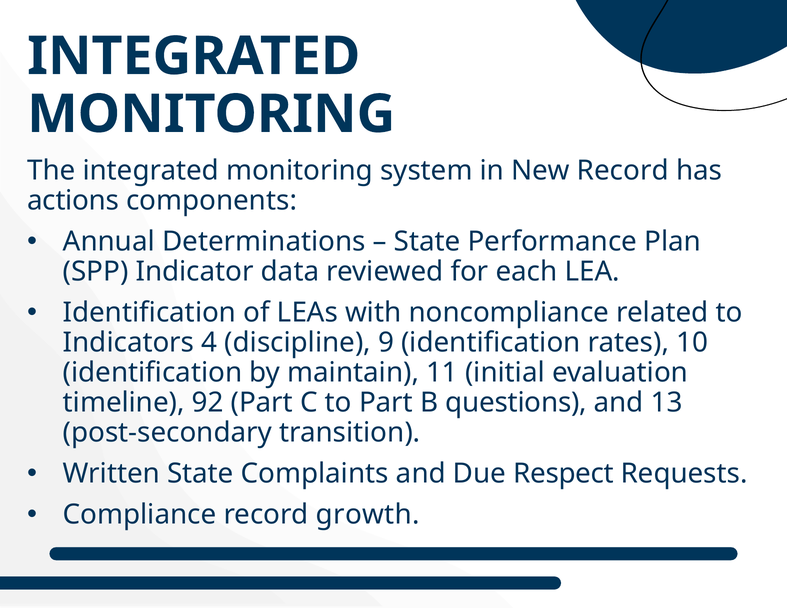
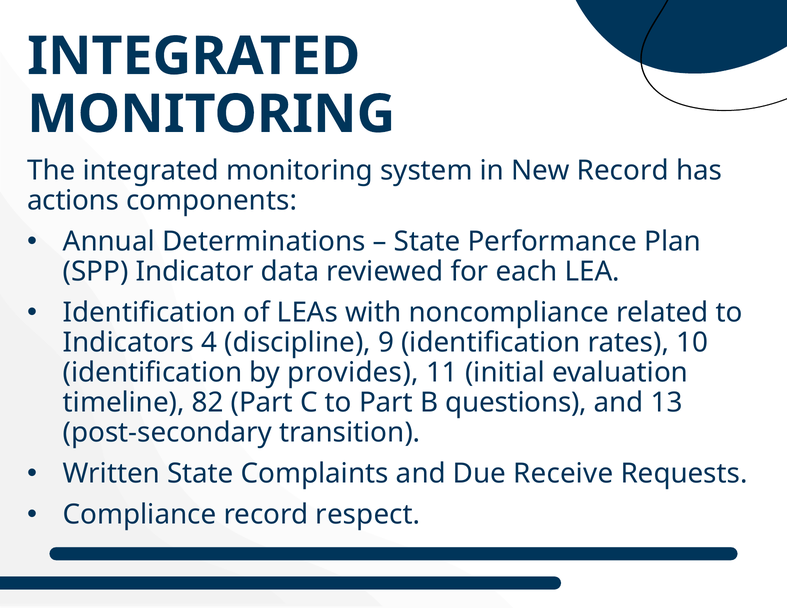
maintain: maintain -> provides
92: 92 -> 82
Respect: Respect -> Receive
growth: growth -> respect
